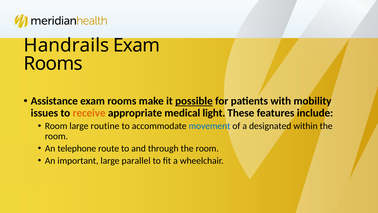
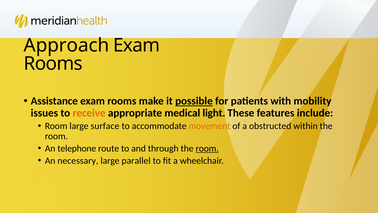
Handrails: Handrails -> Approach
routine: routine -> surface
movement colour: blue -> orange
designated: designated -> obstructed
room at (207, 148) underline: none -> present
important: important -> necessary
